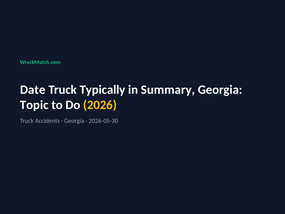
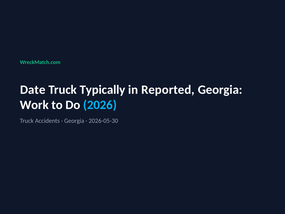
Summary: Summary -> Reported
Topic: Topic -> Work
2026 colour: yellow -> light blue
